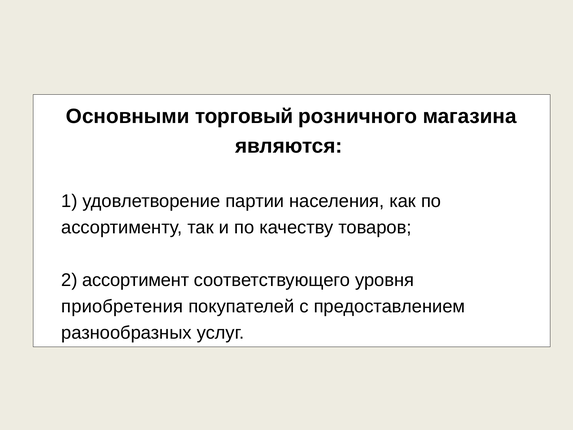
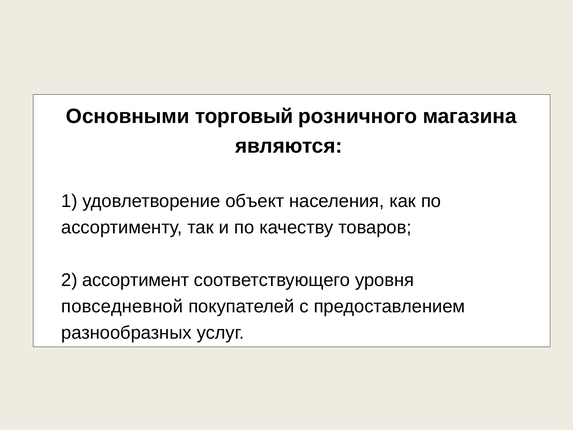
партии: партии -> объект
приобретения: приобретения -> повседневной
